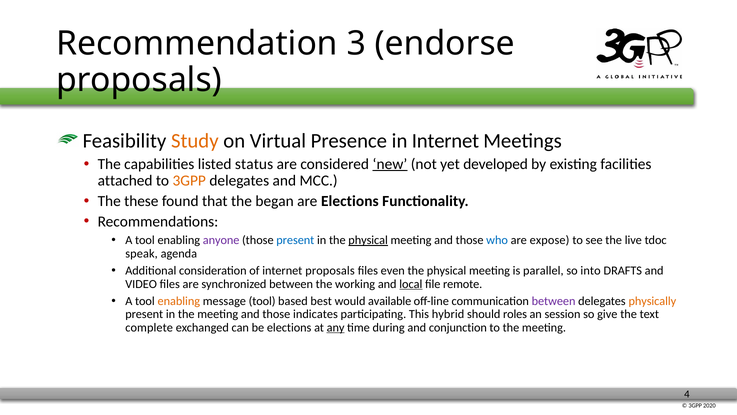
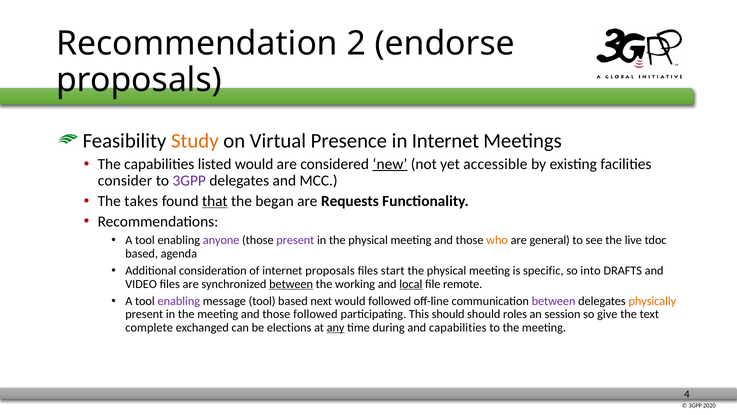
3: 3 -> 2
listed status: status -> would
developed: developed -> accessible
attached: attached -> consider
3GPP at (189, 180) colour: orange -> purple
these: these -> takes
that underline: none -> present
are Elections: Elections -> Requests
present at (295, 240) colour: blue -> purple
physical at (368, 240) underline: present -> none
who colour: blue -> orange
expose: expose -> general
speak at (142, 253): speak -> based
even: even -> start
parallel: parallel -> specific
between at (291, 284) underline: none -> present
enabling at (179, 301) colour: orange -> purple
best: best -> next
would available: available -> followed
those indicates: indicates -> followed
This hybrid: hybrid -> should
and conjunction: conjunction -> capabilities
